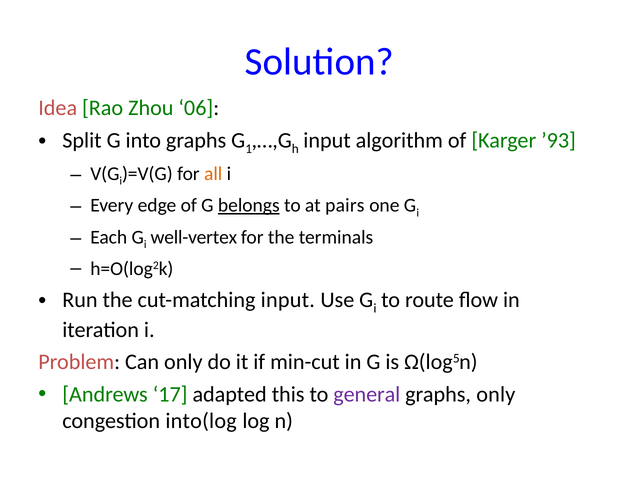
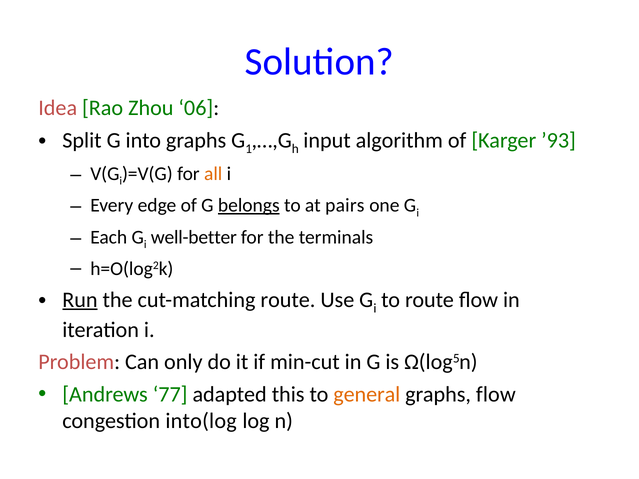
well-vertex: well-vertex -> well-better
Run underline: none -> present
cut-matching input: input -> route
17: 17 -> 77
general colour: purple -> orange
graphs only: only -> flow
